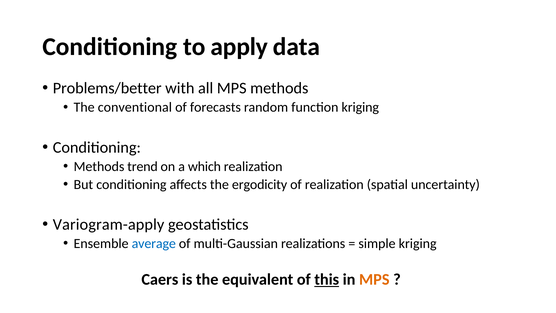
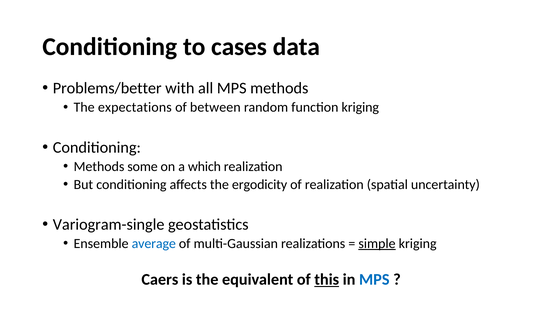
apply: apply -> cases
conventional: conventional -> expectations
forecasts: forecasts -> between
trend: trend -> some
Variogram-apply: Variogram-apply -> Variogram-single
simple underline: none -> present
MPS at (374, 279) colour: orange -> blue
